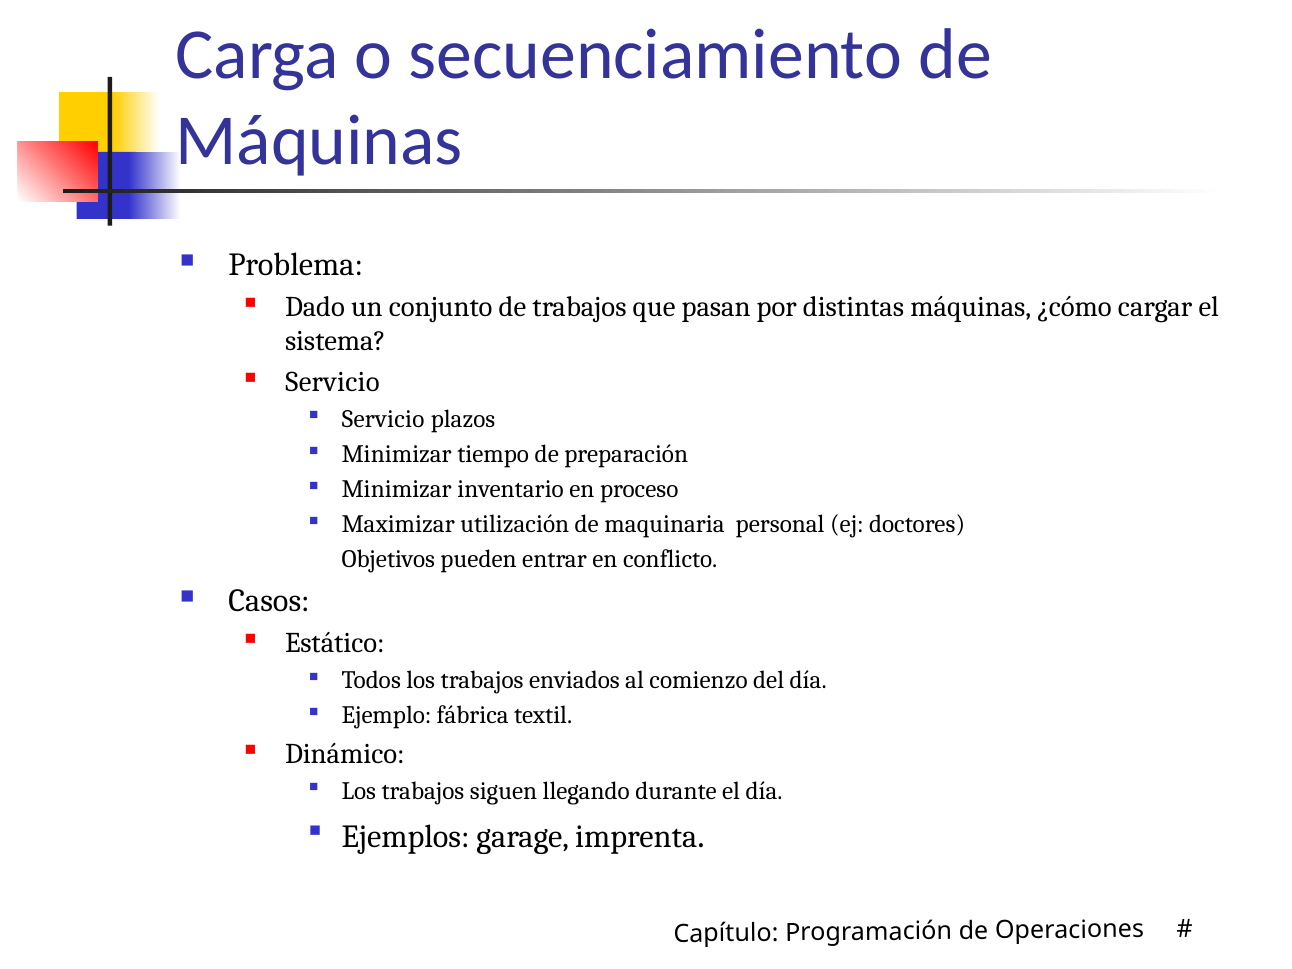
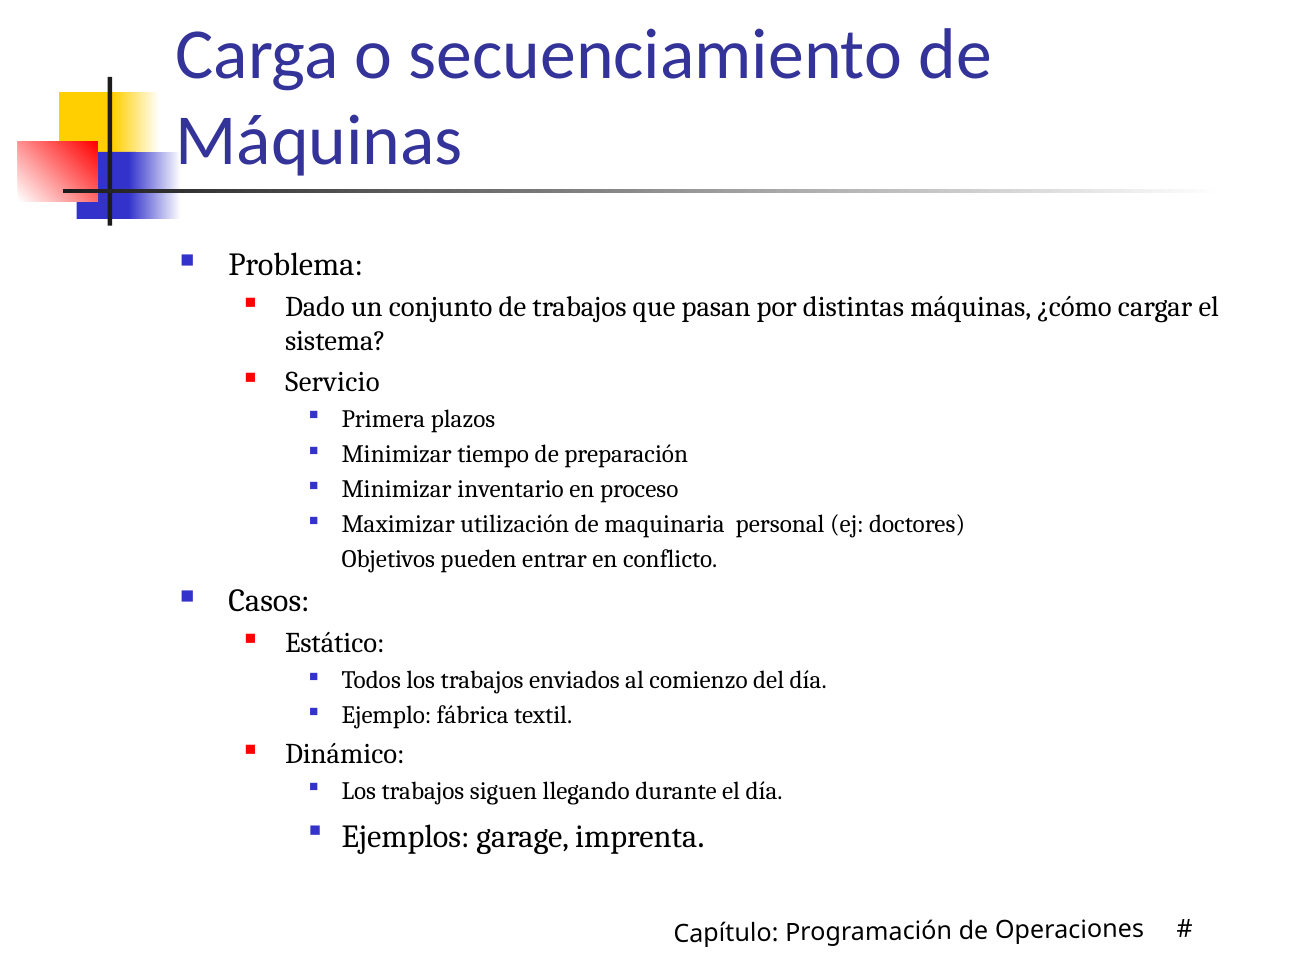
Servicio at (383, 419): Servicio -> Primera
